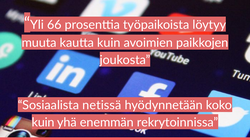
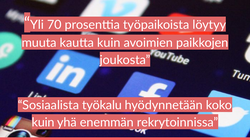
66: 66 -> 70
netissä: netissä -> työkalu
